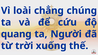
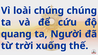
chẳng at (49, 11): chẳng -> chúng
